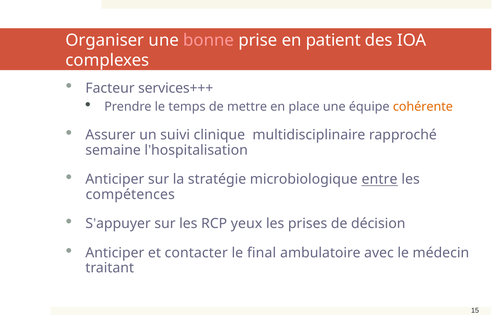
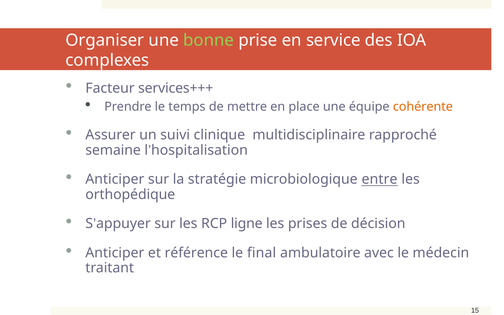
bonne colour: pink -> light green
patient: patient -> service
compétences: compétences -> orthopédique
yeux: yeux -> ligne
contacter: contacter -> référence
